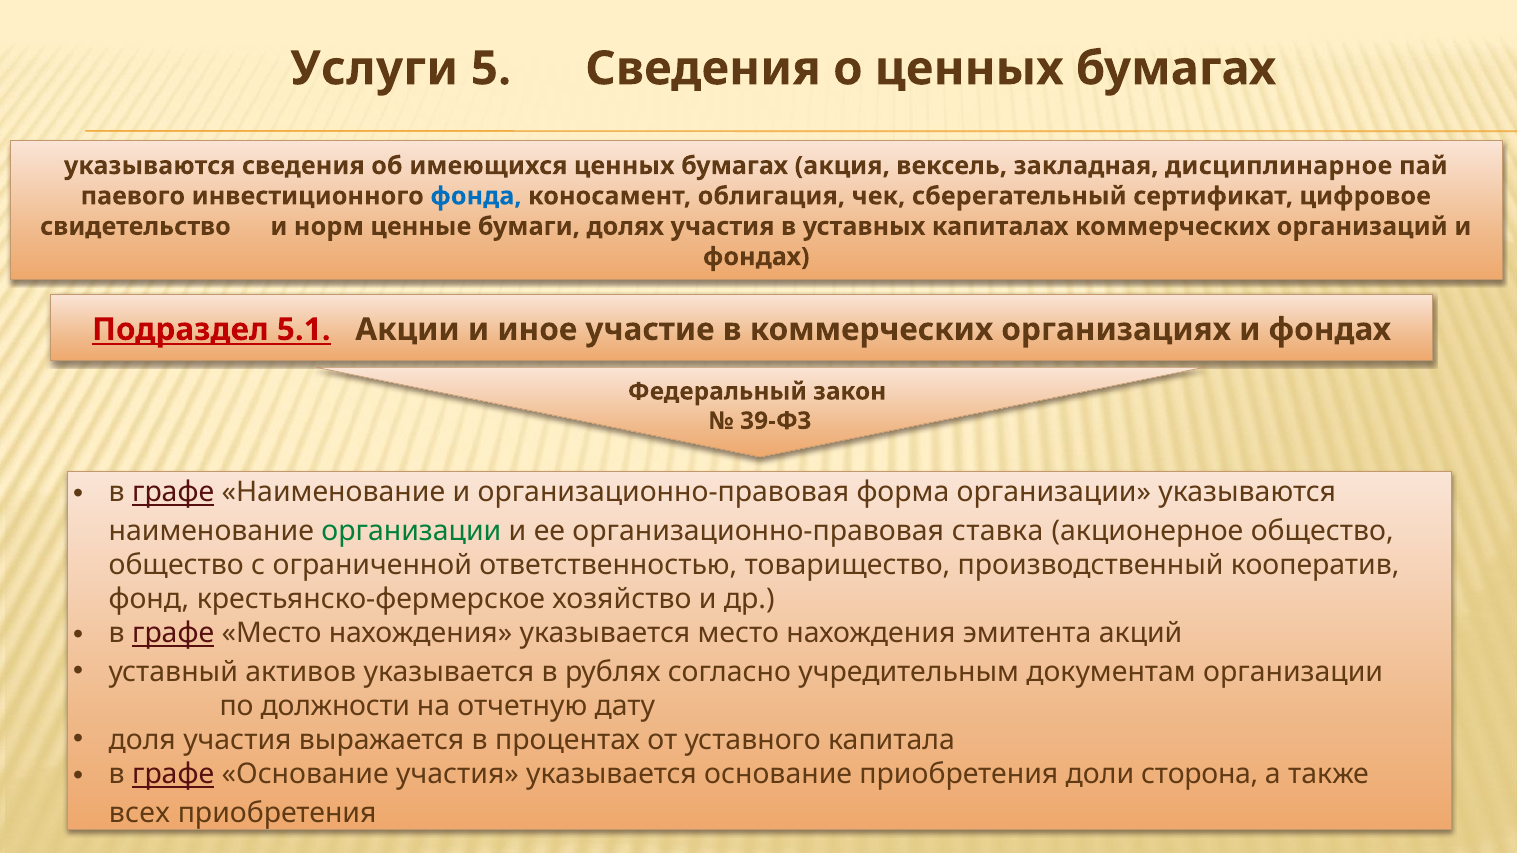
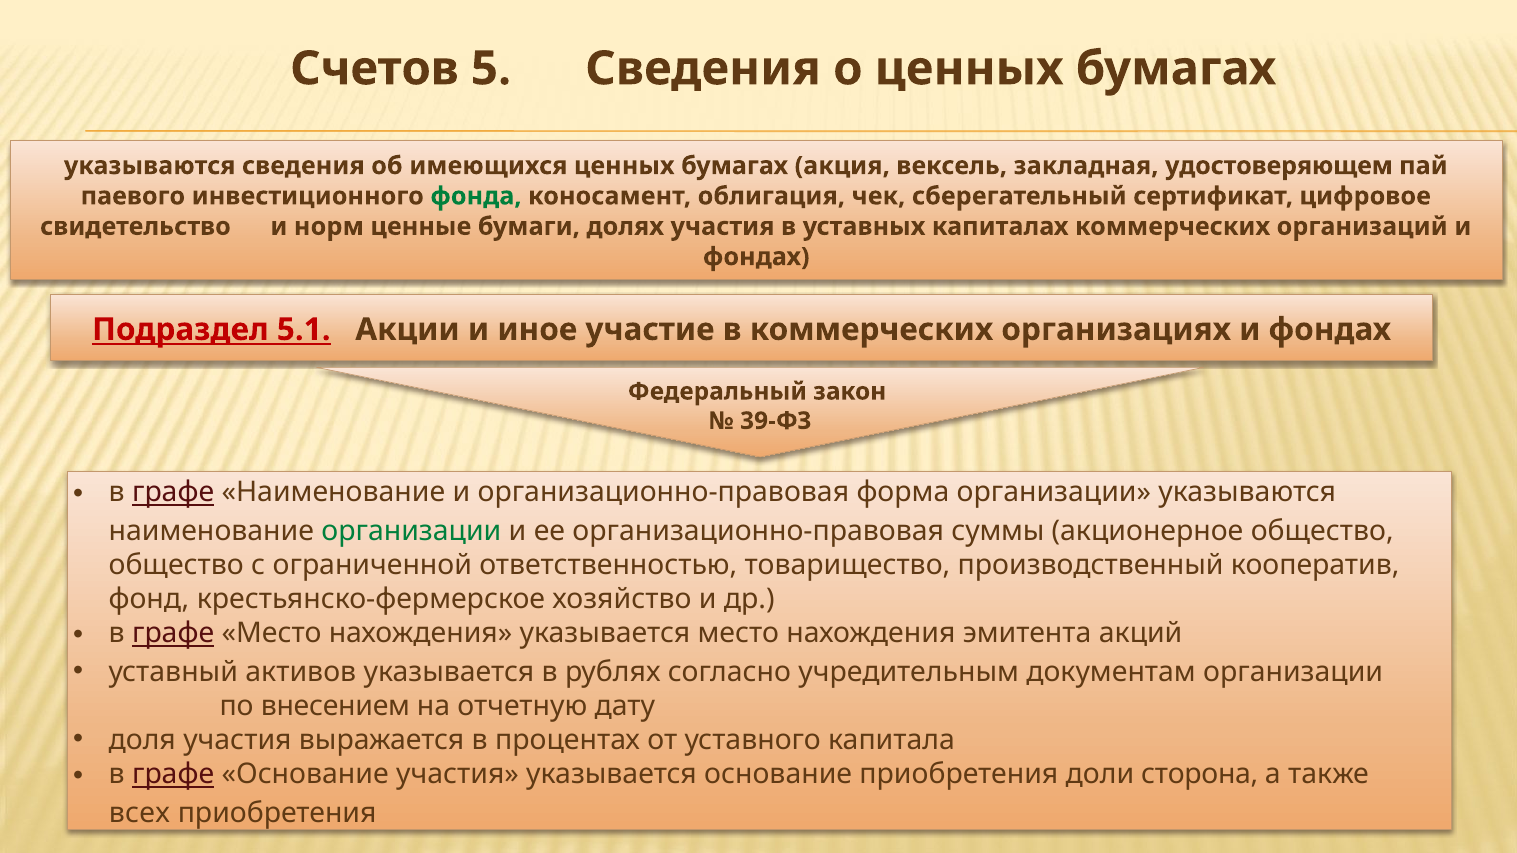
Услуги: Услуги -> Счетов
дисциплинарное: дисциплинарное -> удостоверяющем
фонда colour: blue -> green
ставка: ставка -> суммы
должности: должности -> внесением
